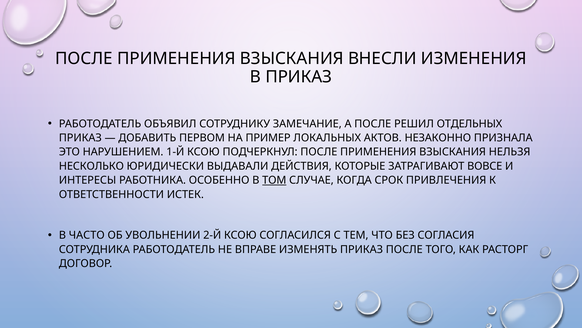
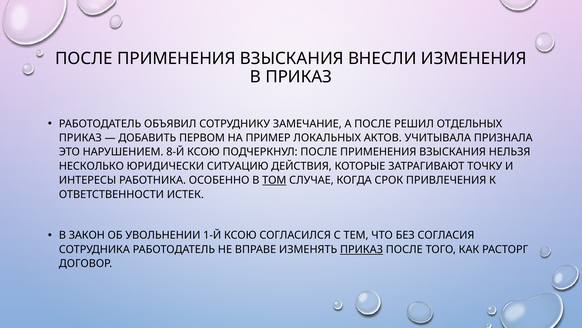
НЕЗАКОННО: НЕЗАКОННО -> УЧИТЫВАЛА
1-Й: 1-Й -> 8-Й
ВЫДАВАЛИ: ВЫДАВАЛИ -> СИТУАЦИЮ
ВОВСЕ: ВОВСЕ -> ТОЧКУ
ЧАСТО: ЧАСТО -> ЗАКОН
2-Й: 2-Й -> 1-Й
ПРИКАЗ at (362, 249) underline: none -> present
